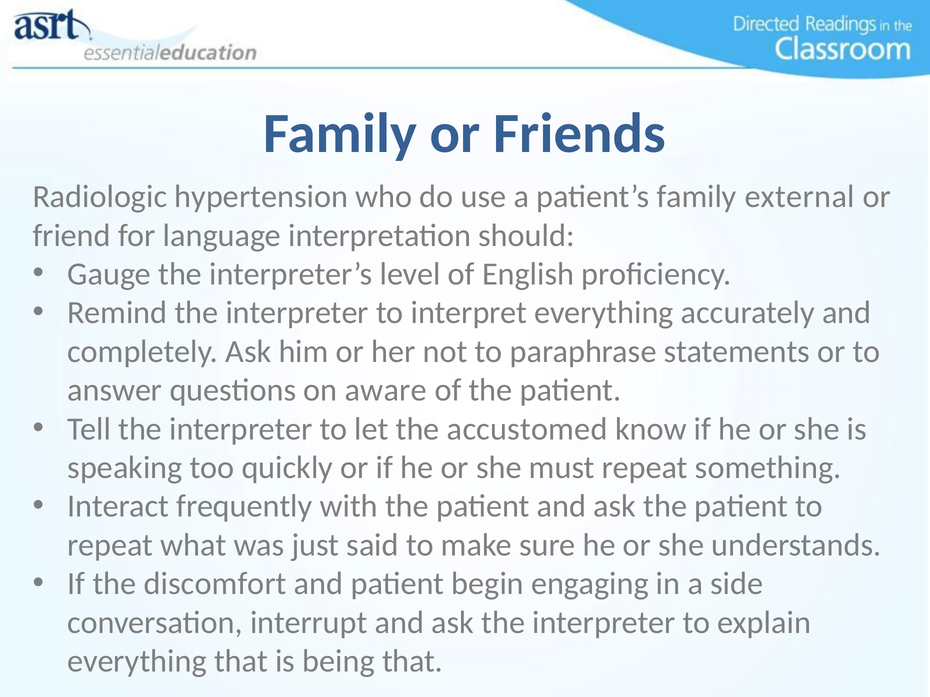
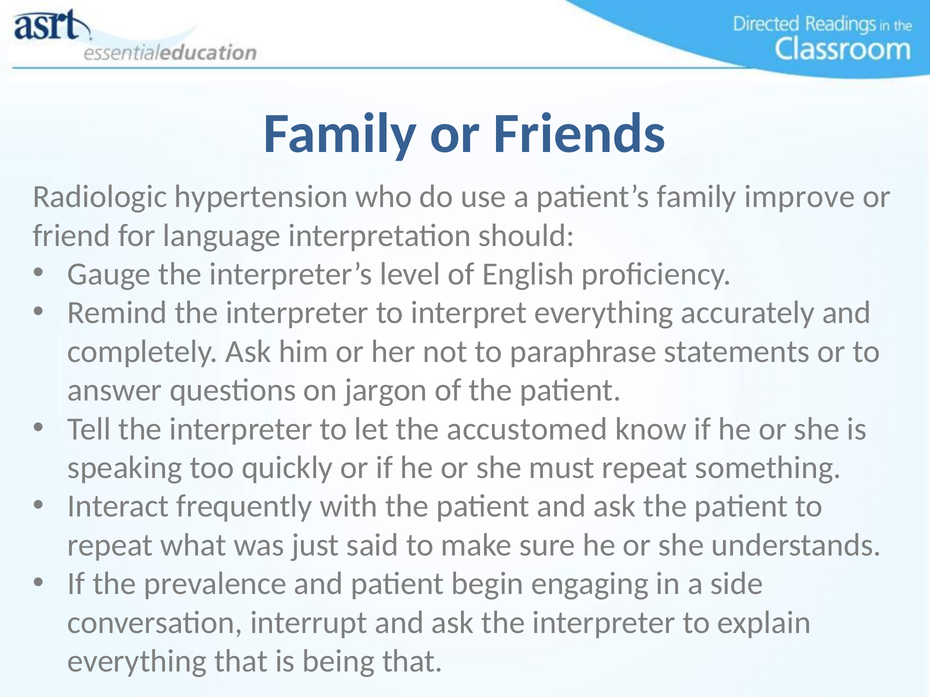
external: external -> improve
aware: aware -> jargon
discomfort: discomfort -> prevalence
